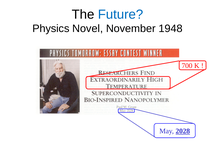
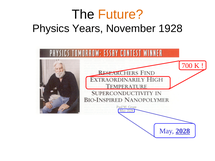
Future colour: blue -> orange
Novel: Novel -> Years
1948: 1948 -> 1928
